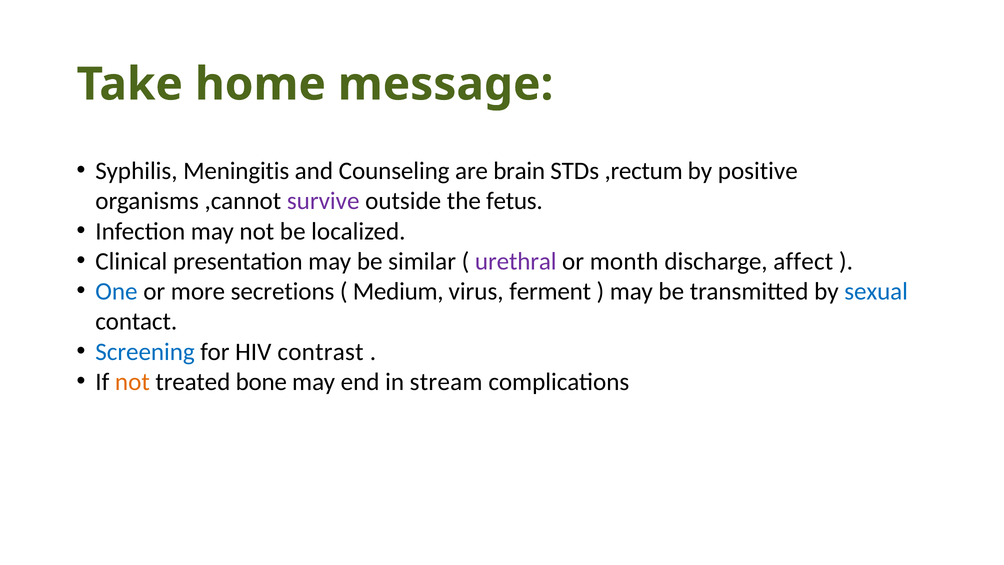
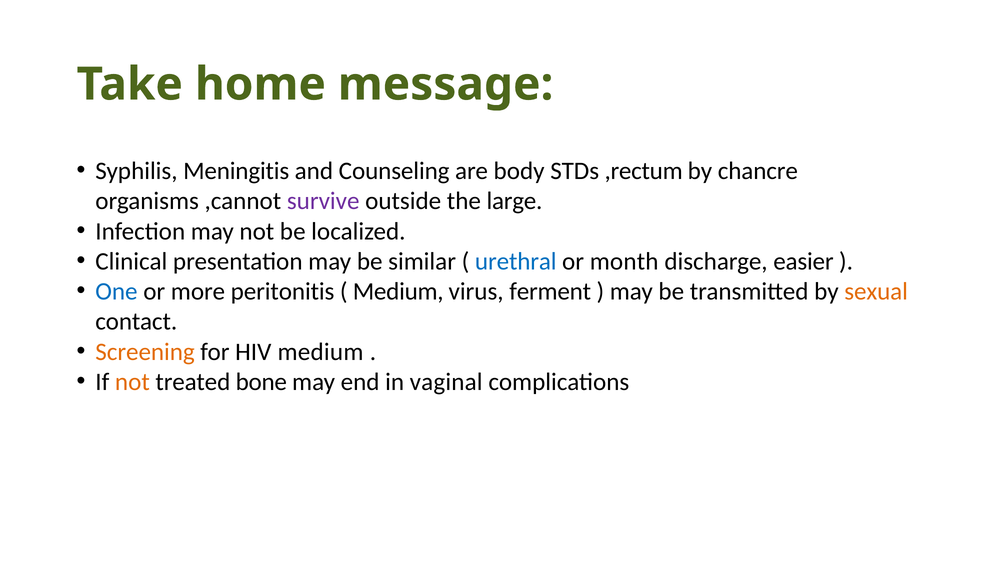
brain: brain -> body
positive: positive -> chancre
fetus: fetus -> large
urethral colour: purple -> blue
affect: affect -> easier
secretions: secretions -> peritonitis
sexual colour: blue -> orange
Screening colour: blue -> orange
HIV contrast: contrast -> medium
stream: stream -> vaginal
